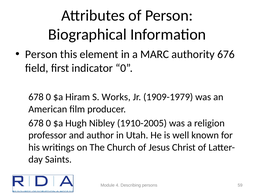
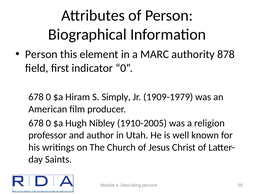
676: 676 -> 878
Works: Works -> Simply
